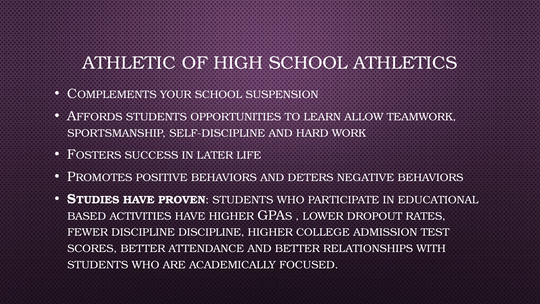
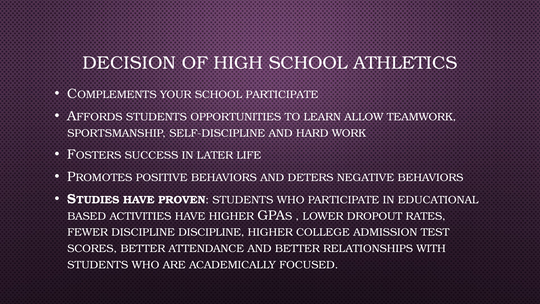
ATHLETIC: ATHLETIC -> DECISION
SCHOOL SUSPENSION: SUSPENSION -> PARTICIPATE
